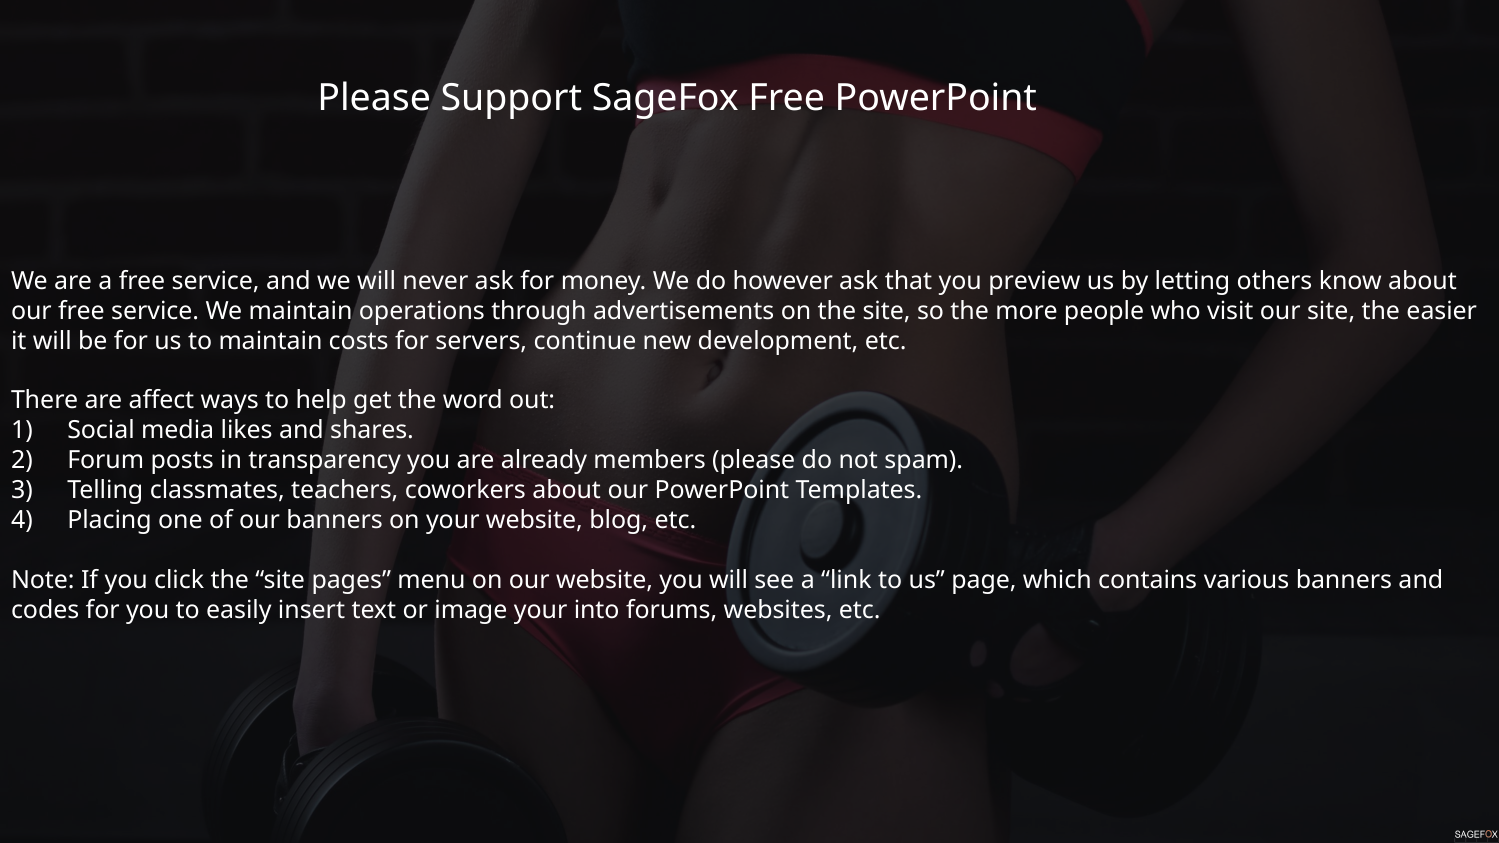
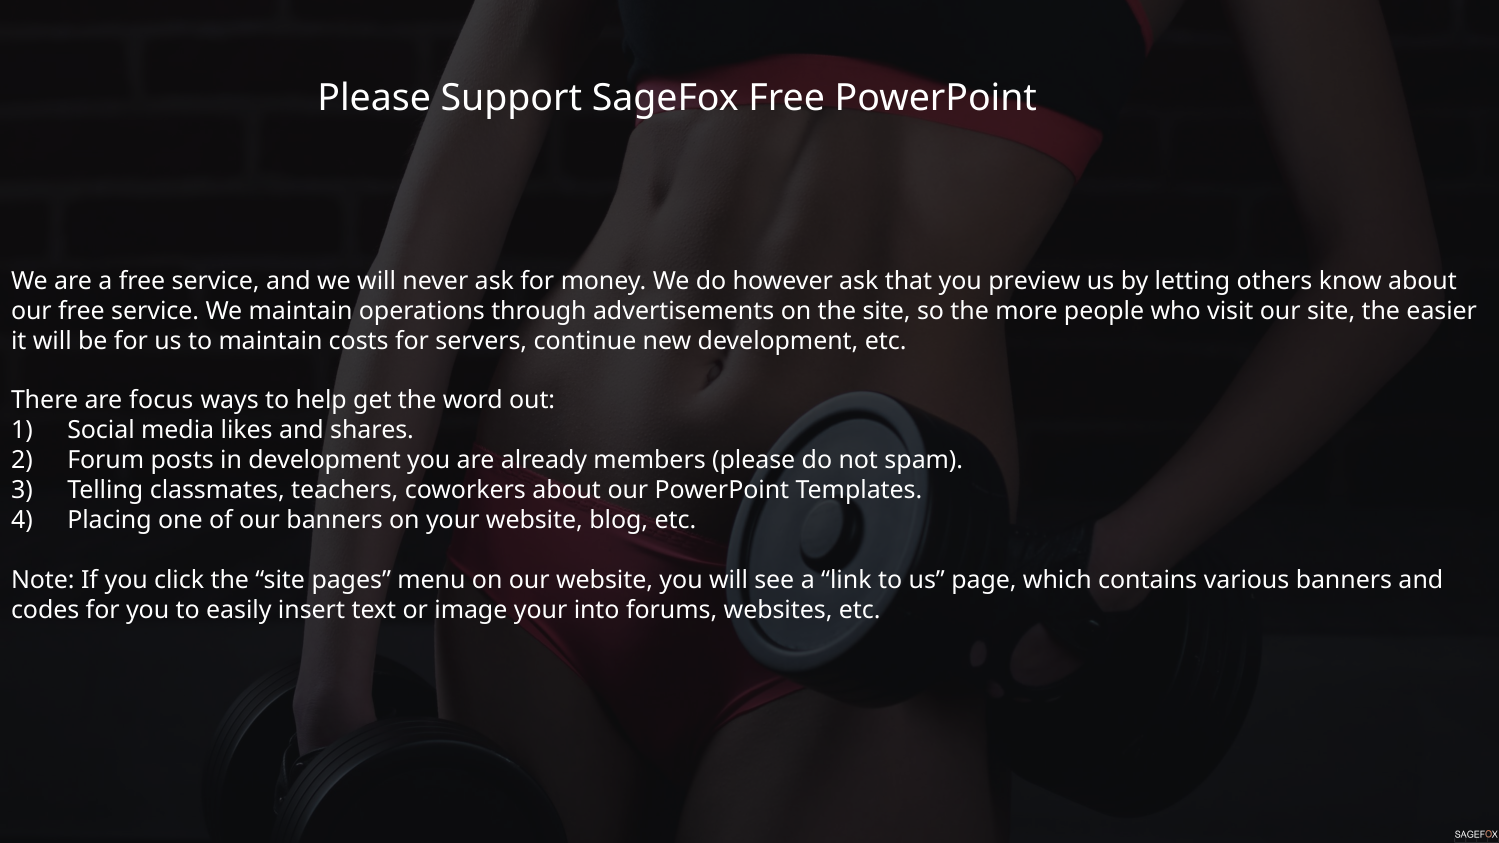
affect: affect -> focus
in transparency: transparency -> development
